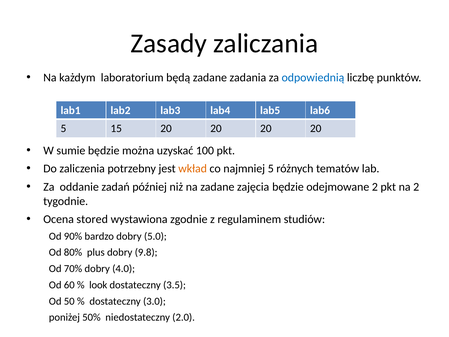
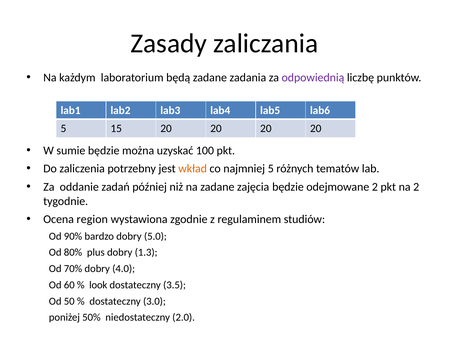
odpowiednią colour: blue -> purple
stored: stored -> region
9.8: 9.8 -> 1.3
